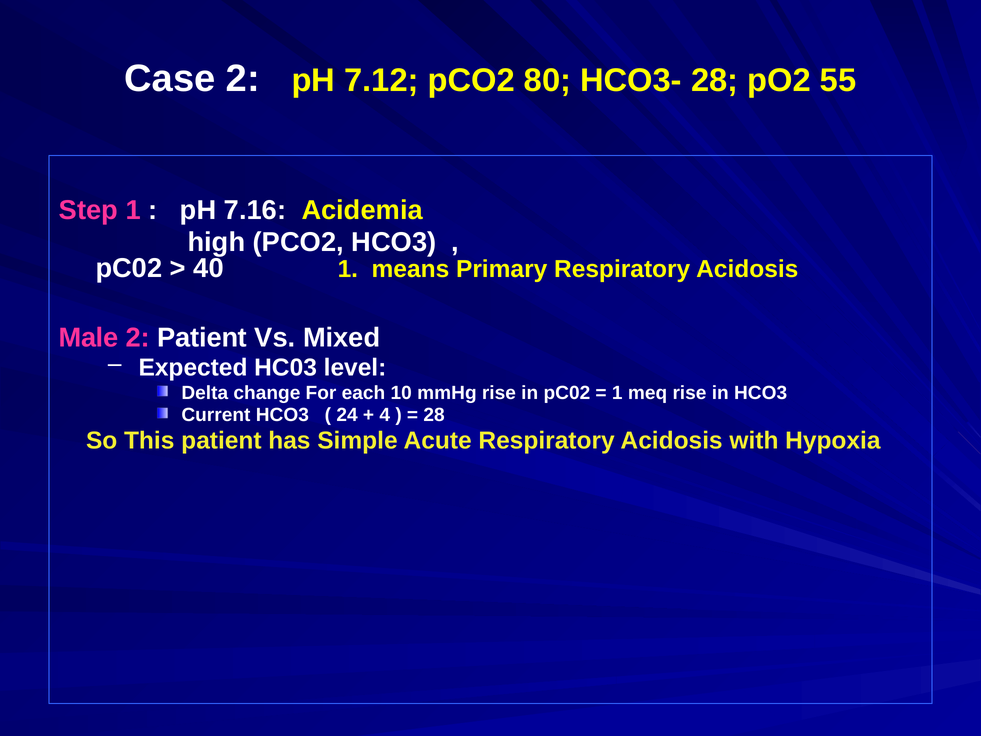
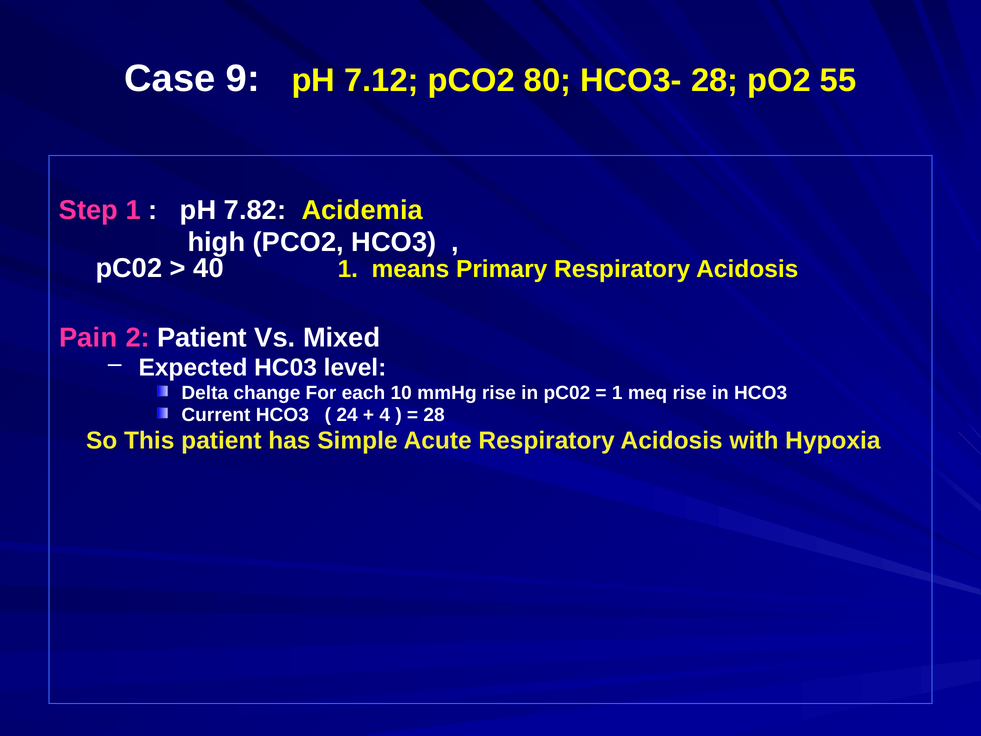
Case 2: 2 -> 9
7.16: 7.16 -> 7.82
Male: Male -> Pain
